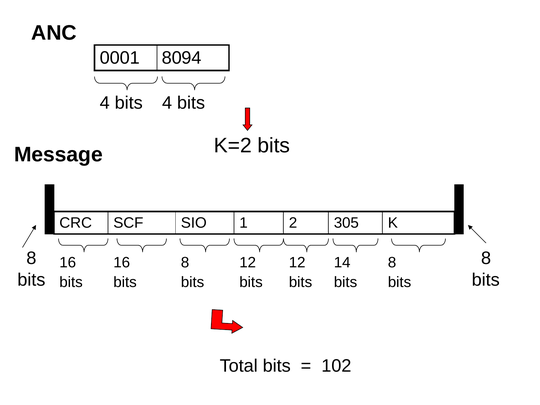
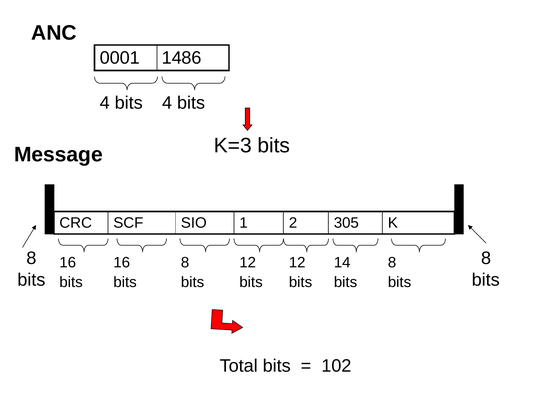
8094: 8094 -> 1486
K=2: K=2 -> K=3
